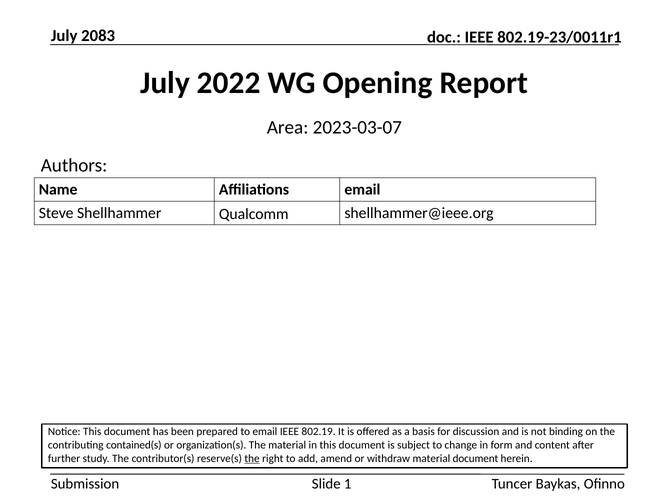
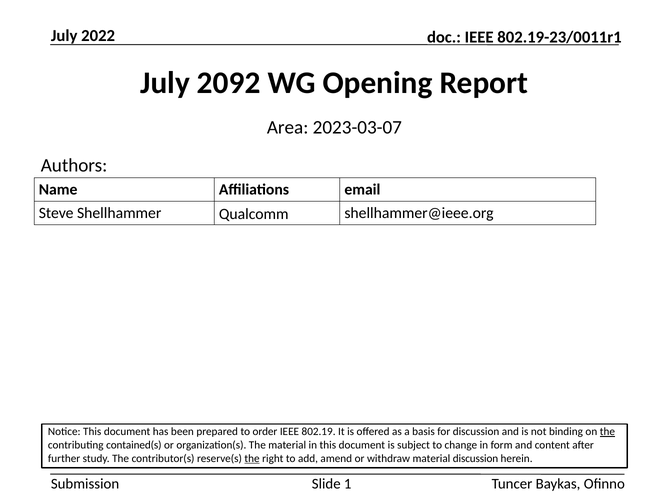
2083: 2083 -> 2022
2022: 2022 -> 2092
to email: email -> order
the at (607, 432) underline: none -> present
material document: document -> discussion
